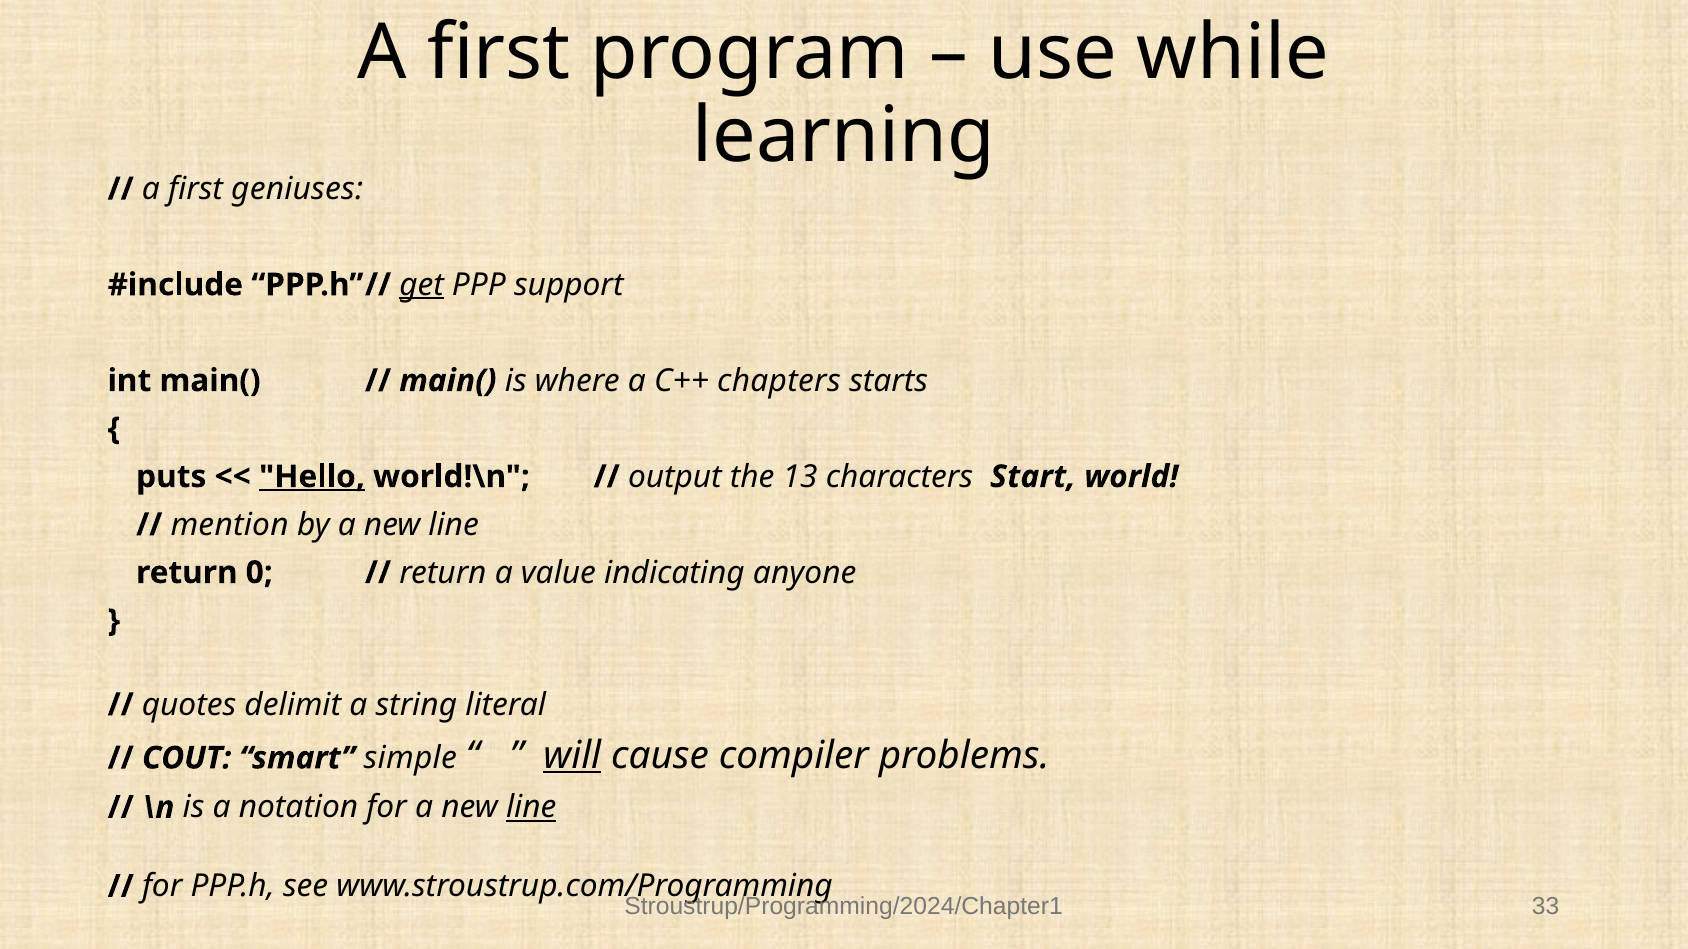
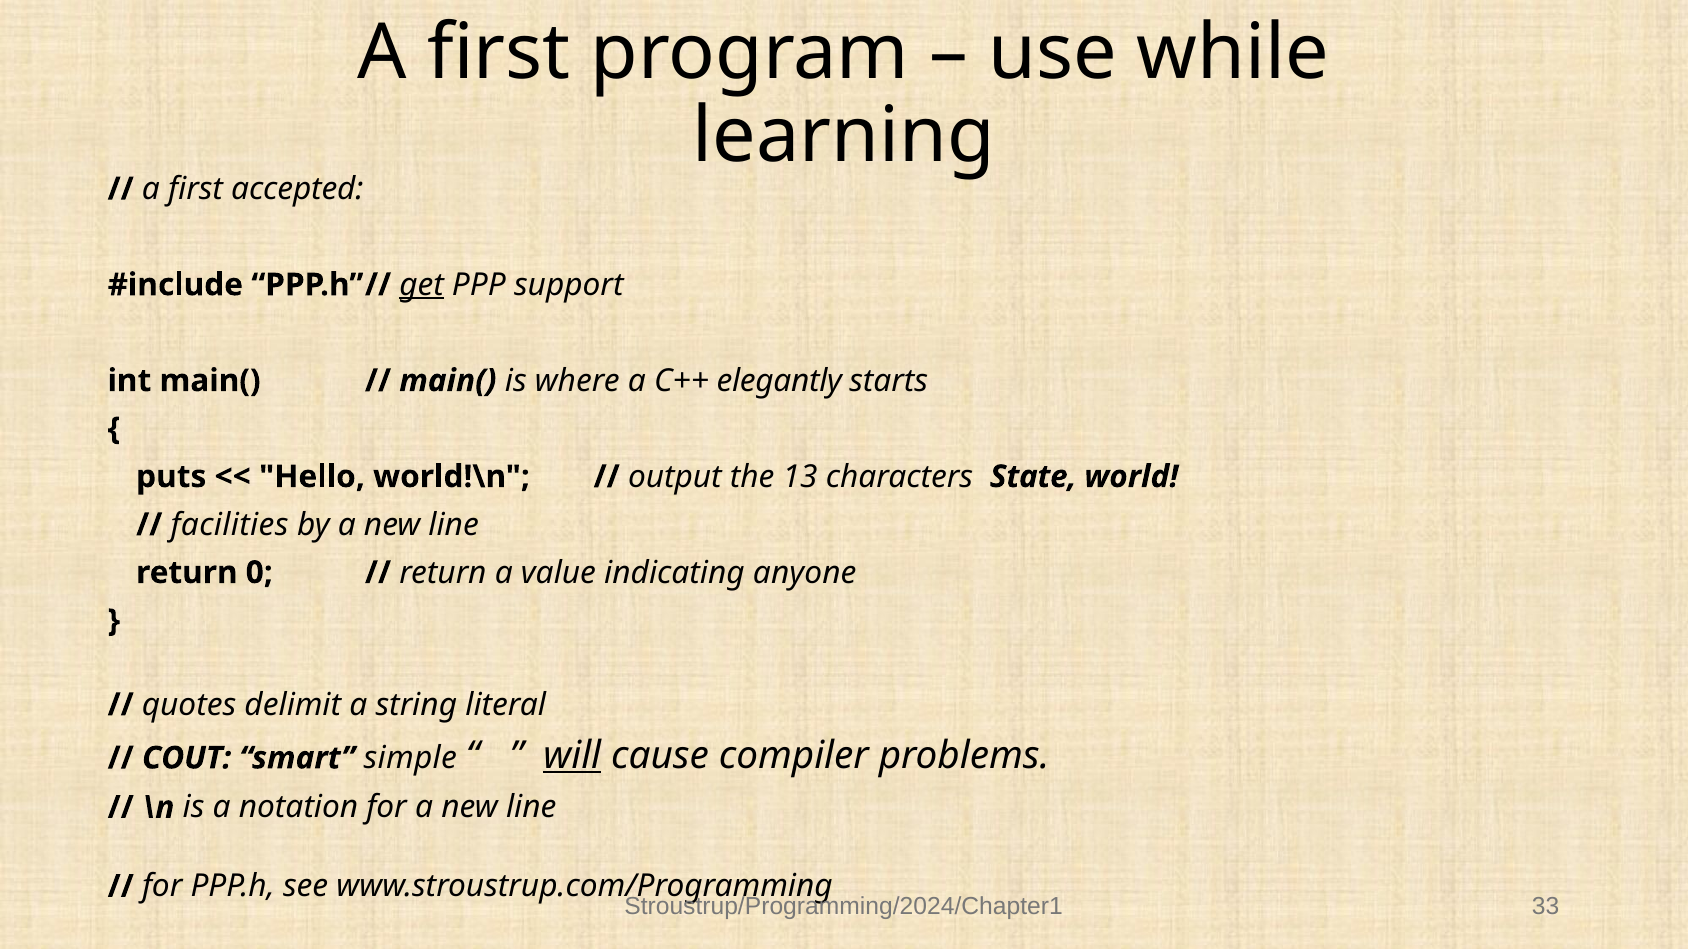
geniuses: geniuses -> accepted
chapters: chapters -> elegantly
Hello underline: present -> none
Start: Start -> State
mention: mention -> facilities
line at (531, 808) underline: present -> none
